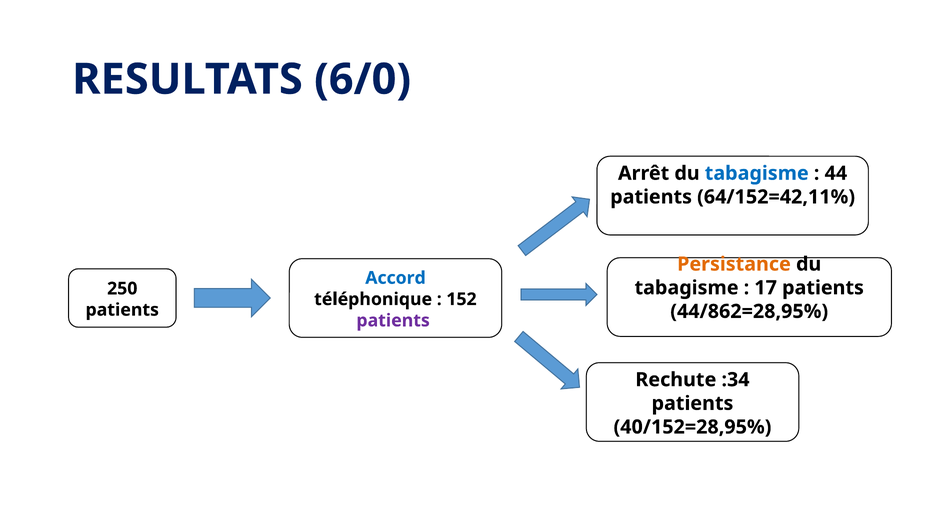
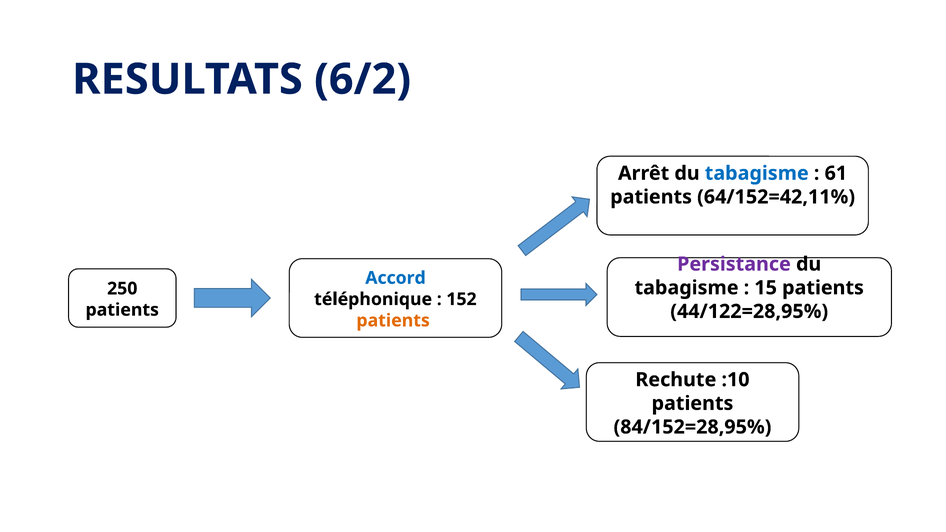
6/0: 6/0 -> 6/2
44: 44 -> 61
Persistance colour: orange -> purple
17: 17 -> 15
44/862=28,95%: 44/862=28,95% -> 44/122=28,95%
patients at (393, 321) colour: purple -> orange
:34: :34 -> :10
40/152=28,95%: 40/152=28,95% -> 84/152=28,95%
